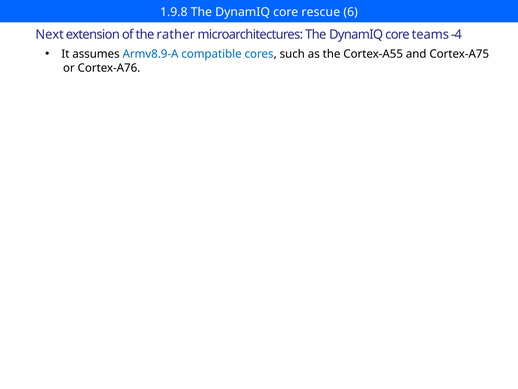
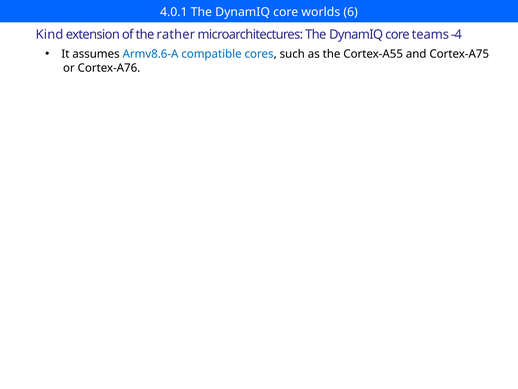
1.9.8: 1.9.8 -> 4.0.1
rescue: rescue -> worlds
Next: Next -> Kind
Armv8.9-A: Armv8.9-A -> Armv8.6-A
